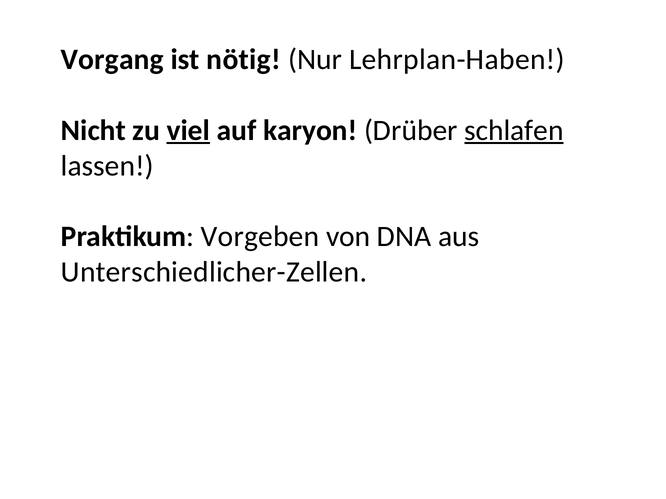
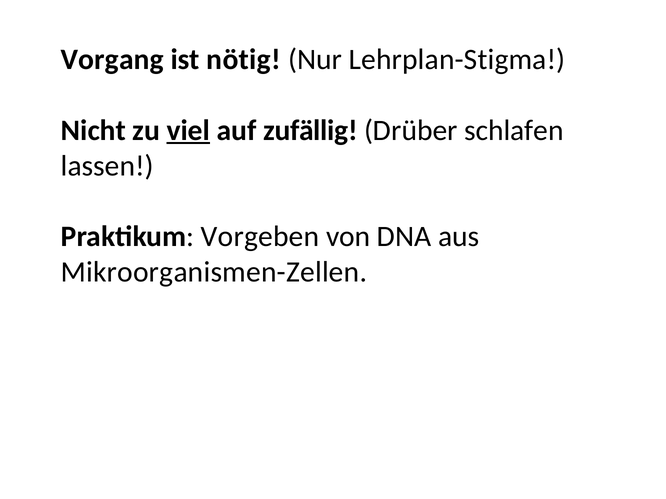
Lehrplan-Haben: Lehrplan-Haben -> Lehrplan-Stigma
karyon: karyon -> zufällig
schlafen underline: present -> none
Unterschiedlicher-Zellen: Unterschiedlicher-Zellen -> Mikroorganismen-Zellen
